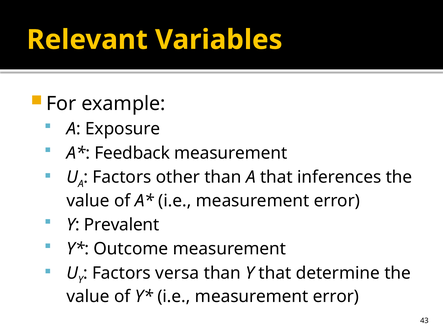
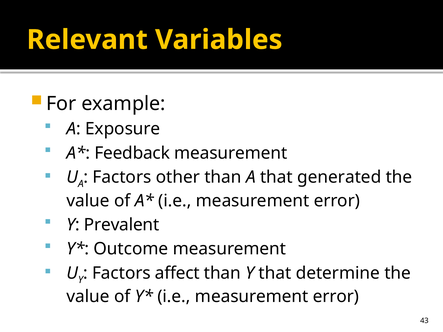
inferences: inferences -> generated
versa: versa -> affect
